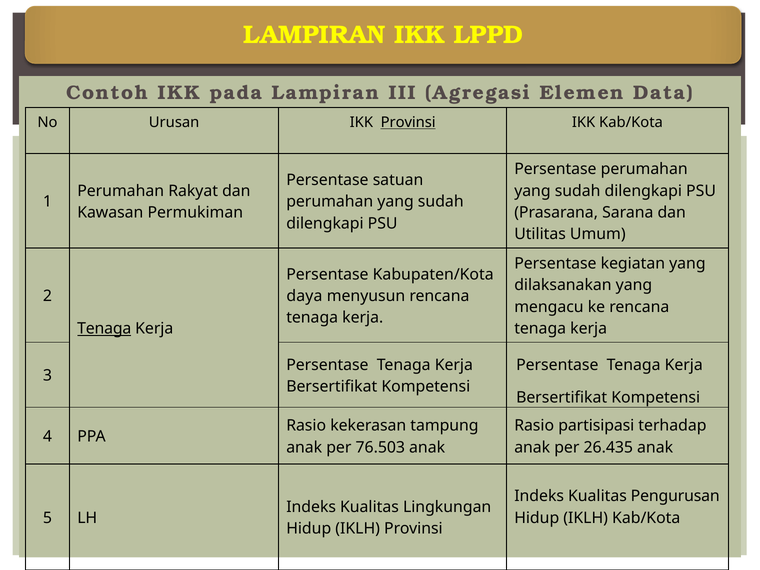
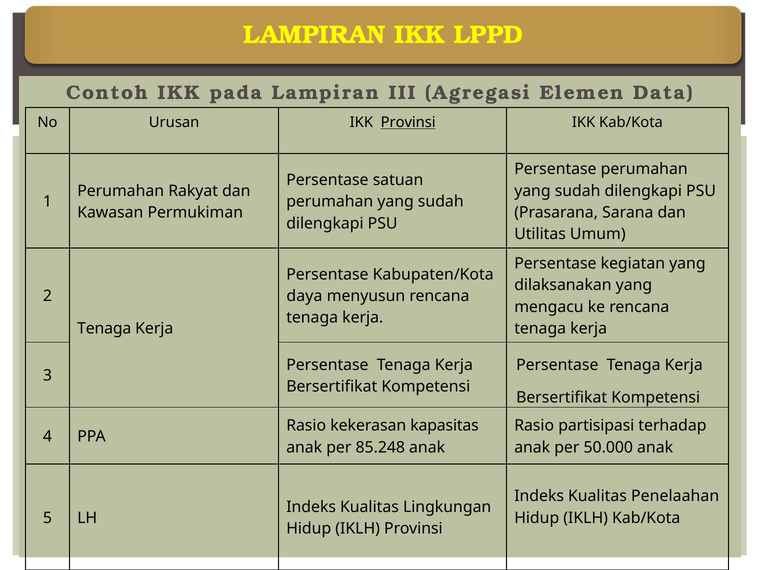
Tenaga at (104, 328) underline: present -> none
tampung: tampung -> kapasitas
76.503: 76.503 -> 85.248
26.435: 26.435 -> 50.000
Pengurusan: Pengurusan -> Penelaahan
